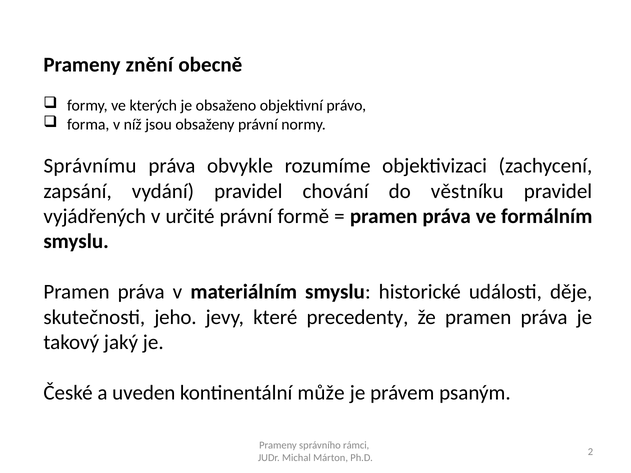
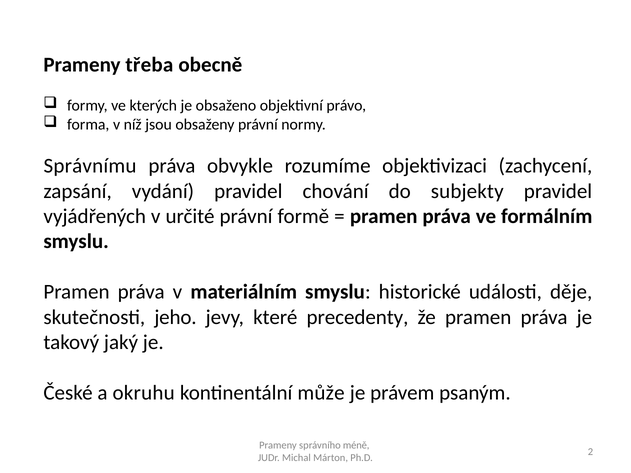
znění: znění -> třeba
věstníku: věstníku -> subjekty
uveden: uveden -> okruhu
rámci: rámci -> méně
